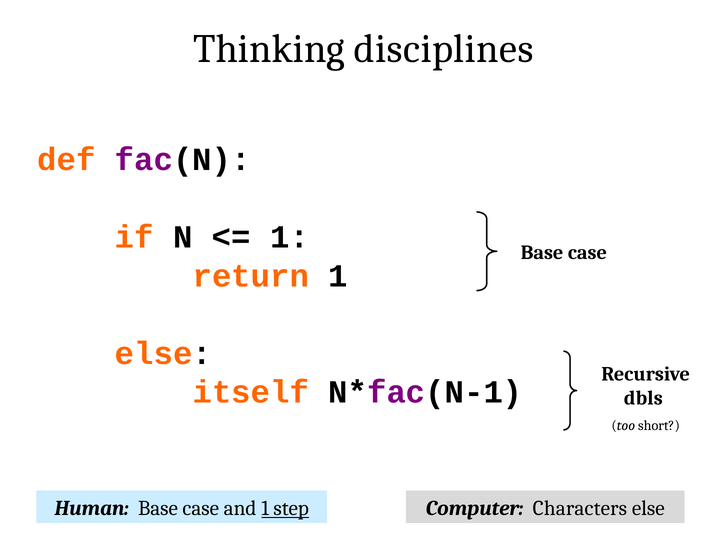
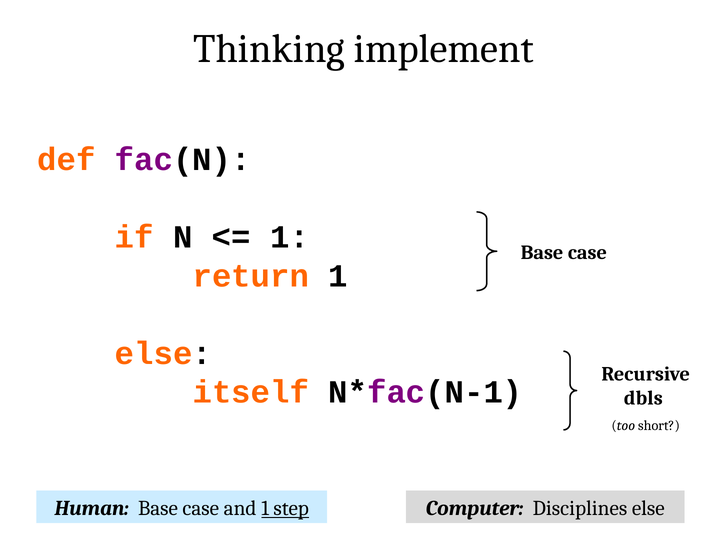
disciplines: disciplines -> implement
Characters: Characters -> Disciplines
